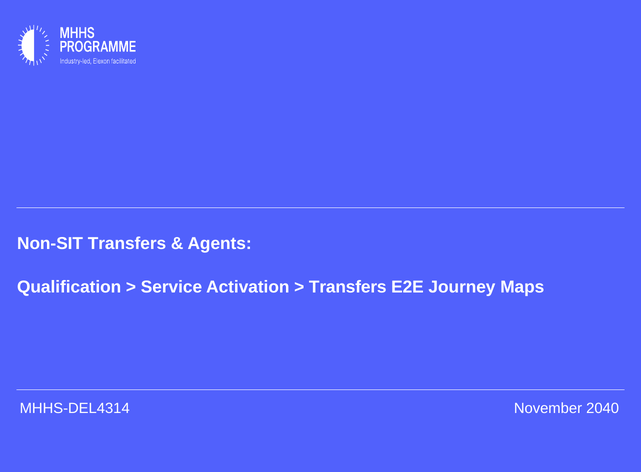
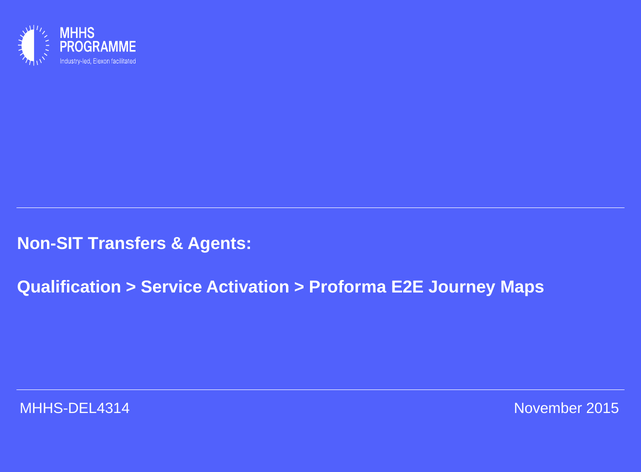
Transfers at (348, 287): Transfers -> Proforma
2040: 2040 -> 2015
